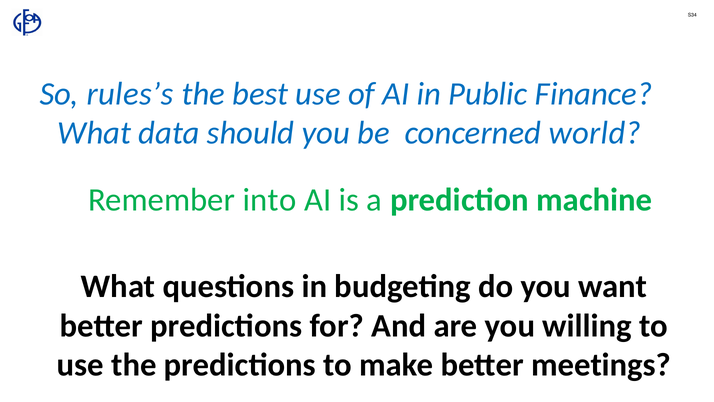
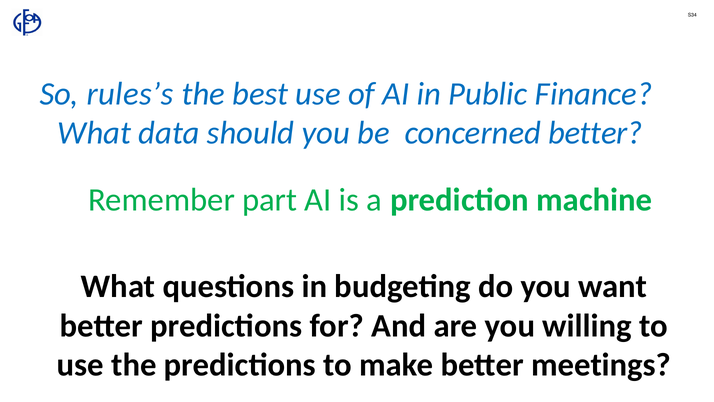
concerned world: world -> better
into: into -> part
